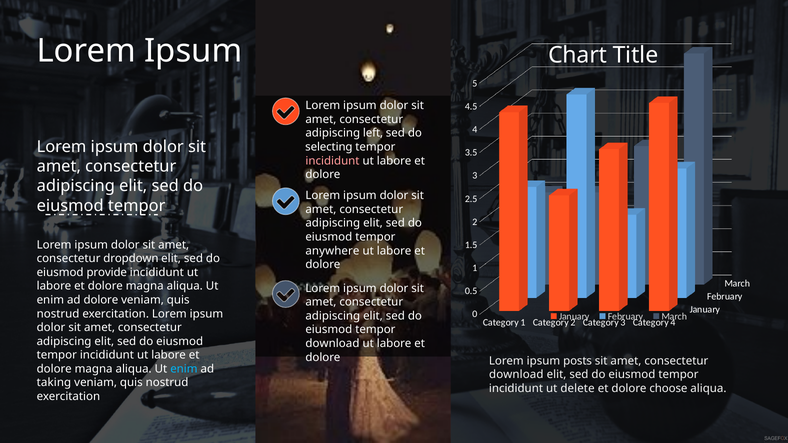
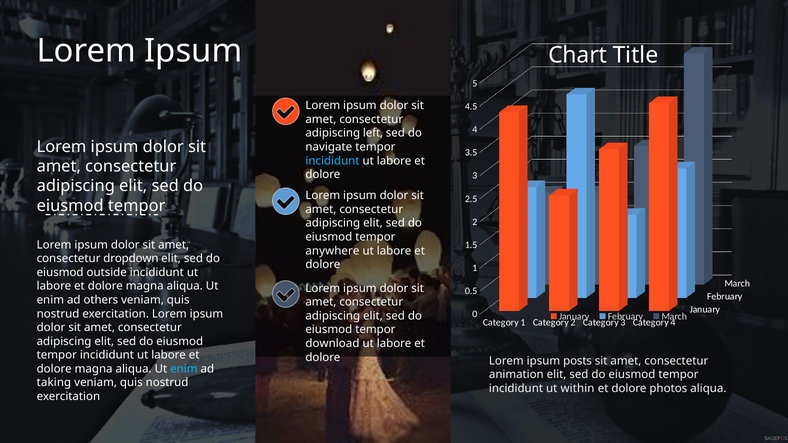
selecting: selecting -> navigate
incididunt at (332, 161) colour: pink -> light blue
provide: provide -> outside
ad dolore: dolore -> others
download at (516, 375): download -> animation
delete: delete -> within
choose: choose -> photos
